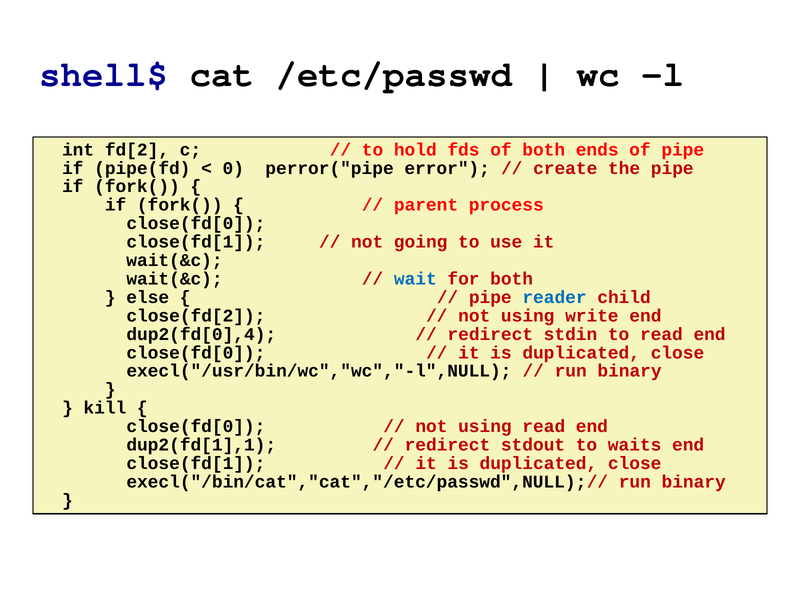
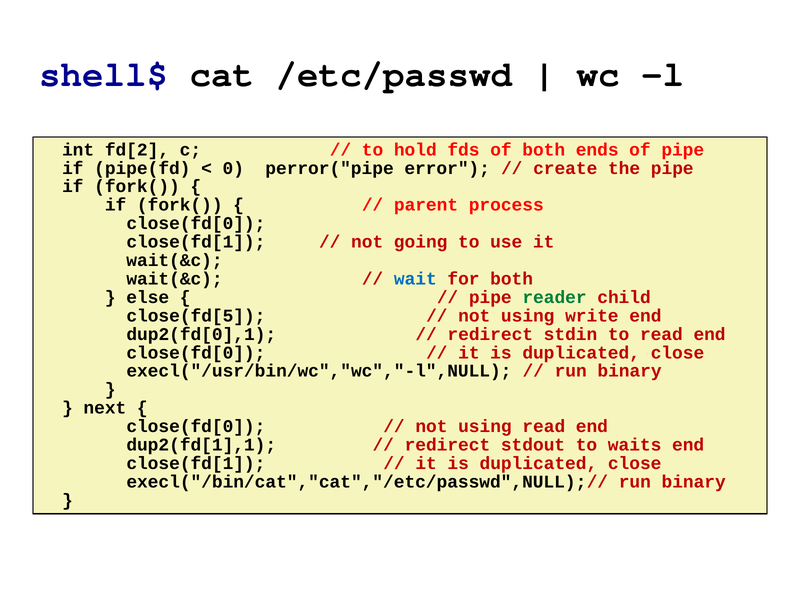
reader colour: blue -> green
close(fd[2: close(fd[2 -> close(fd[5
dup2(fd[0],4: dup2(fd[0],4 -> dup2(fd[0],1
kill: kill -> next
